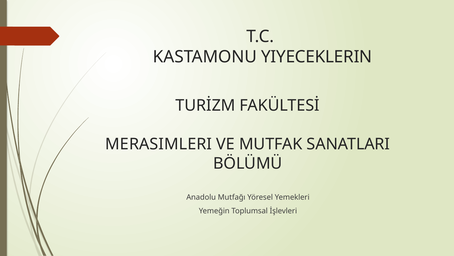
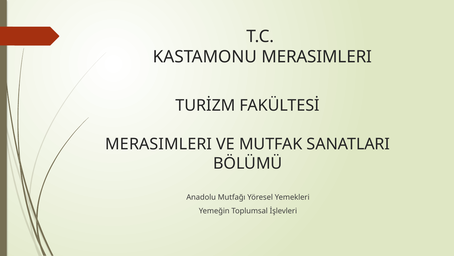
KASTAMONU YIYECEKLERIN: YIYECEKLERIN -> MERASIMLERI
